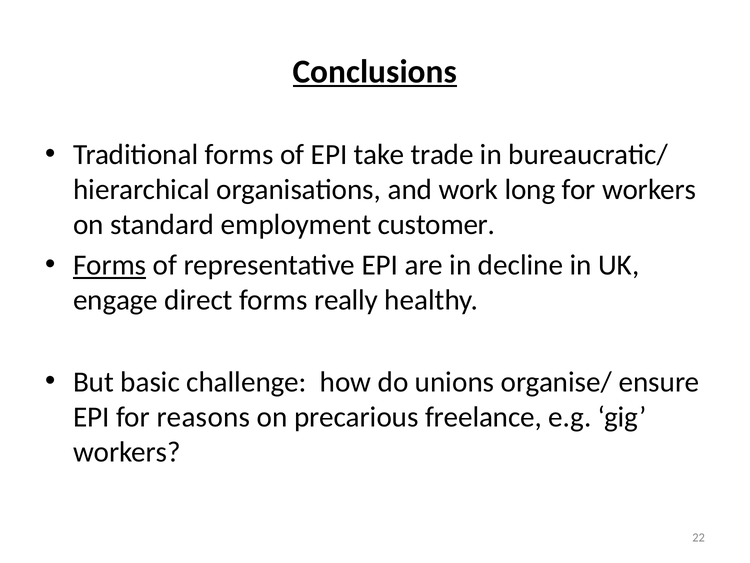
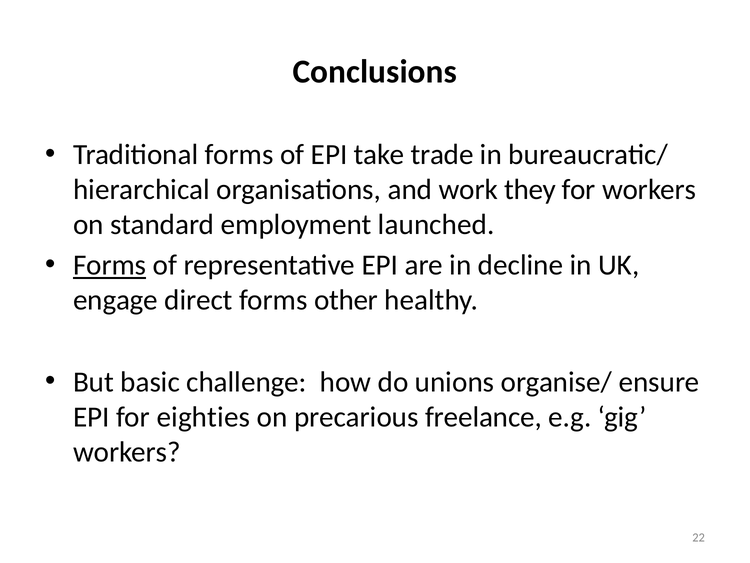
Conclusions underline: present -> none
long: long -> they
customer: customer -> launched
really: really -> other
reasons: reasons -> eighties
